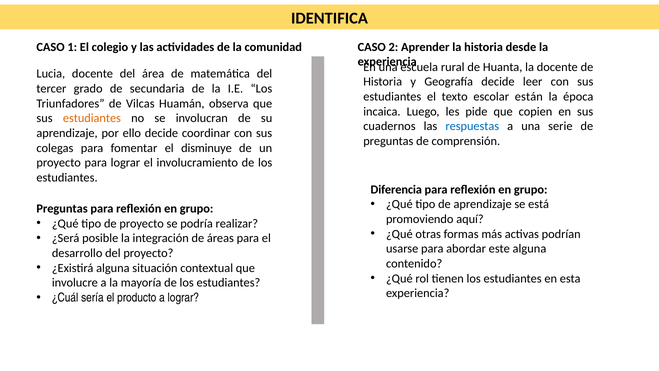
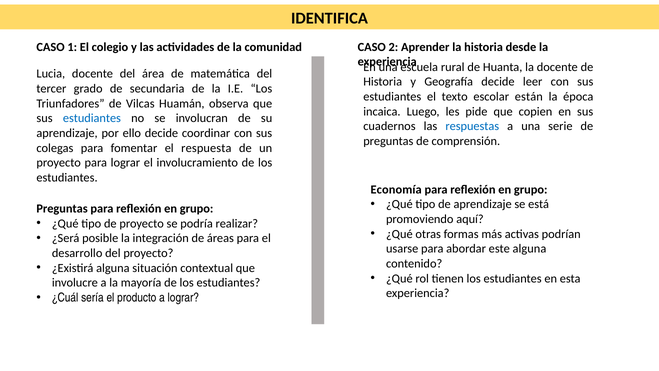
estudiantes at (92, 118) colour: orange -> blue
disminuye: disminuye -> respuesta
Diferencia: Diferencia -> Economía
